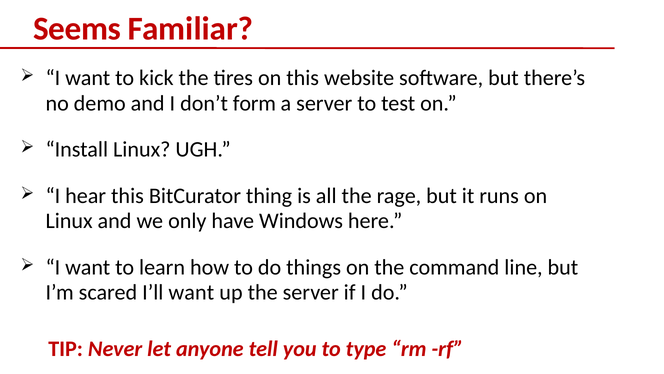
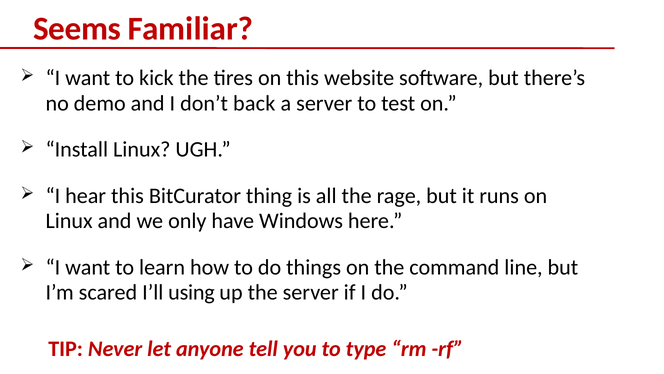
form: form -> back
I’ll want: want -> using
